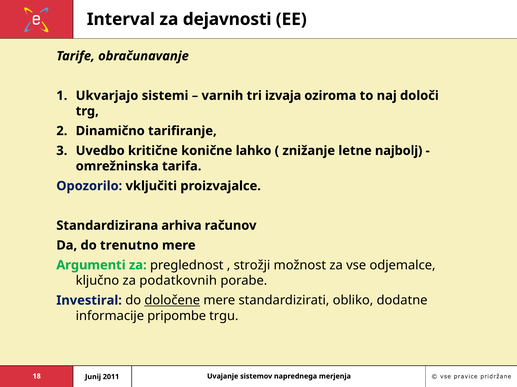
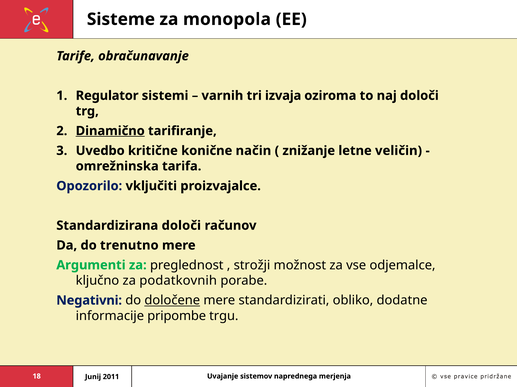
Interval: Interval -> Sisteme
dejavnosti: dejavnosti -> monopola
Ukvarjajo: Ukvarjajo -> Regulator
Dinamično underline: none -> present
lahko: lahko -> način
najbolj: najbolj -> veličin
Standardizirana arhiva: arhiva -> določi
Investiral: Investiral -> Negativni
